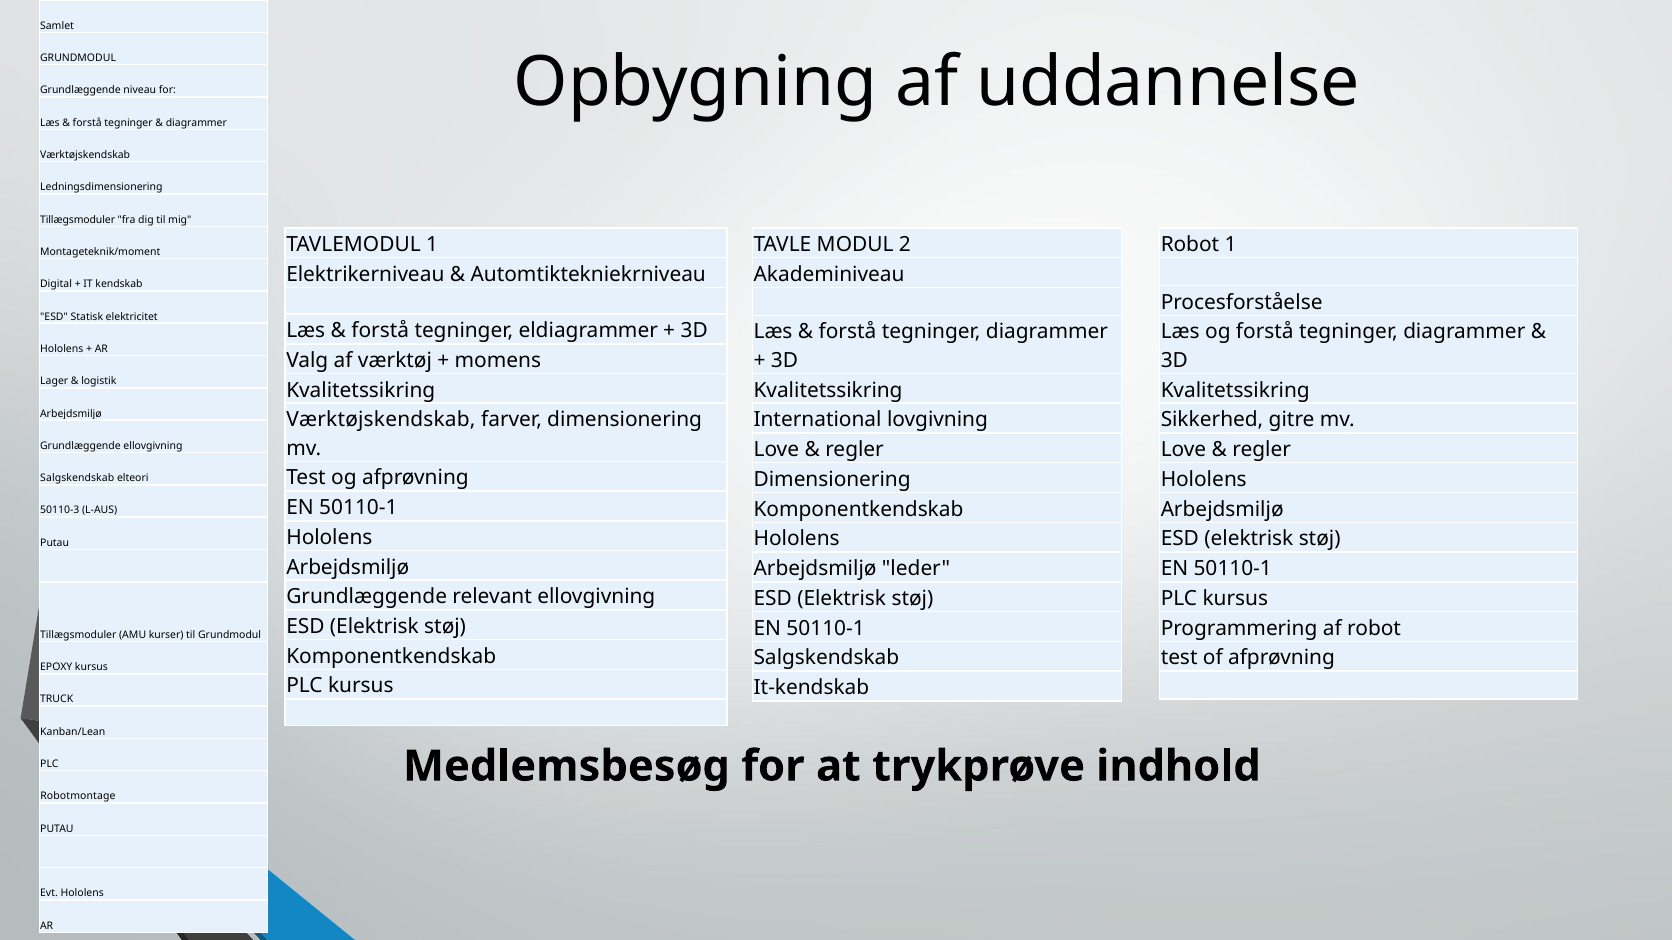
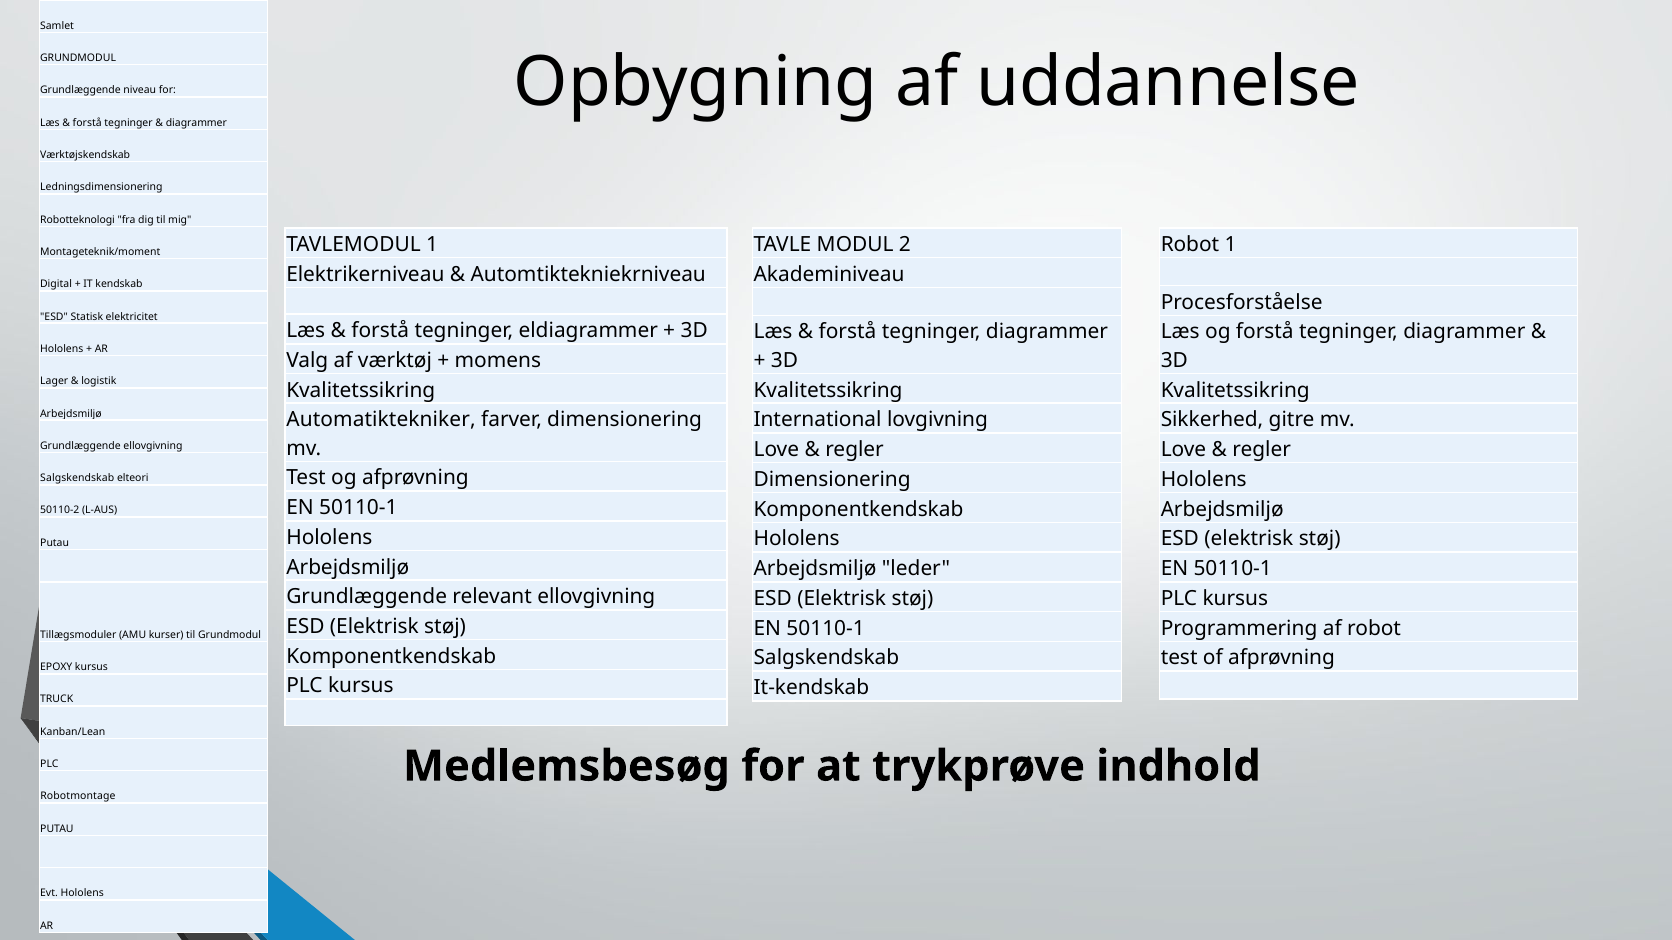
Tillægsmoduler at (78, 220): Tillægsmoduler -> Robotteknologi
Værktøjskendskab at (381, 420): Værktøjskendskab -> Automatiktekniker
50110-3: 50110-3 -> 50110-2
